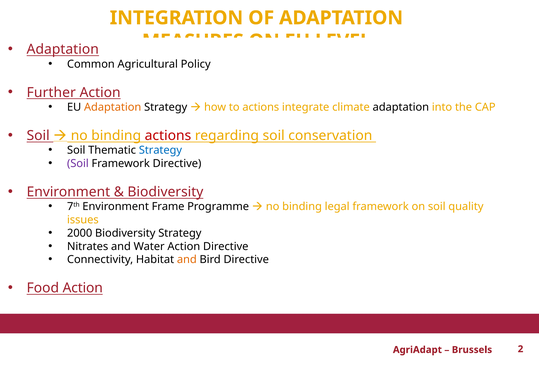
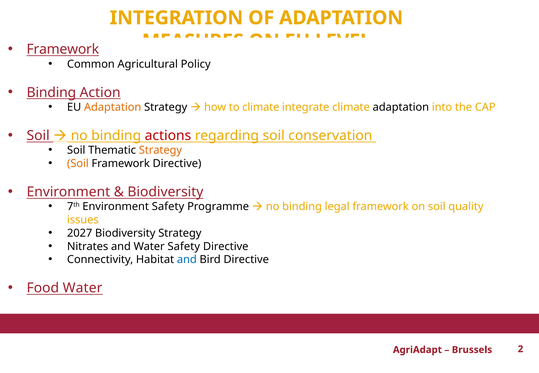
Adaptation at (63, 49): Adaptation -> Framework
Further at (51, 93): Further -> Binding
to actions: actions -> climate
Strategy at (160, 150) colour: blue -> orange
Soil at (78, 164) colour: purple -> orange
Environment Frame: Frame -> Safety
2000: 2000 -> 2027
Water Action: Action -> Safety
and at (187, 260) colour: orange -> blue
Food Action: Action -> Water
